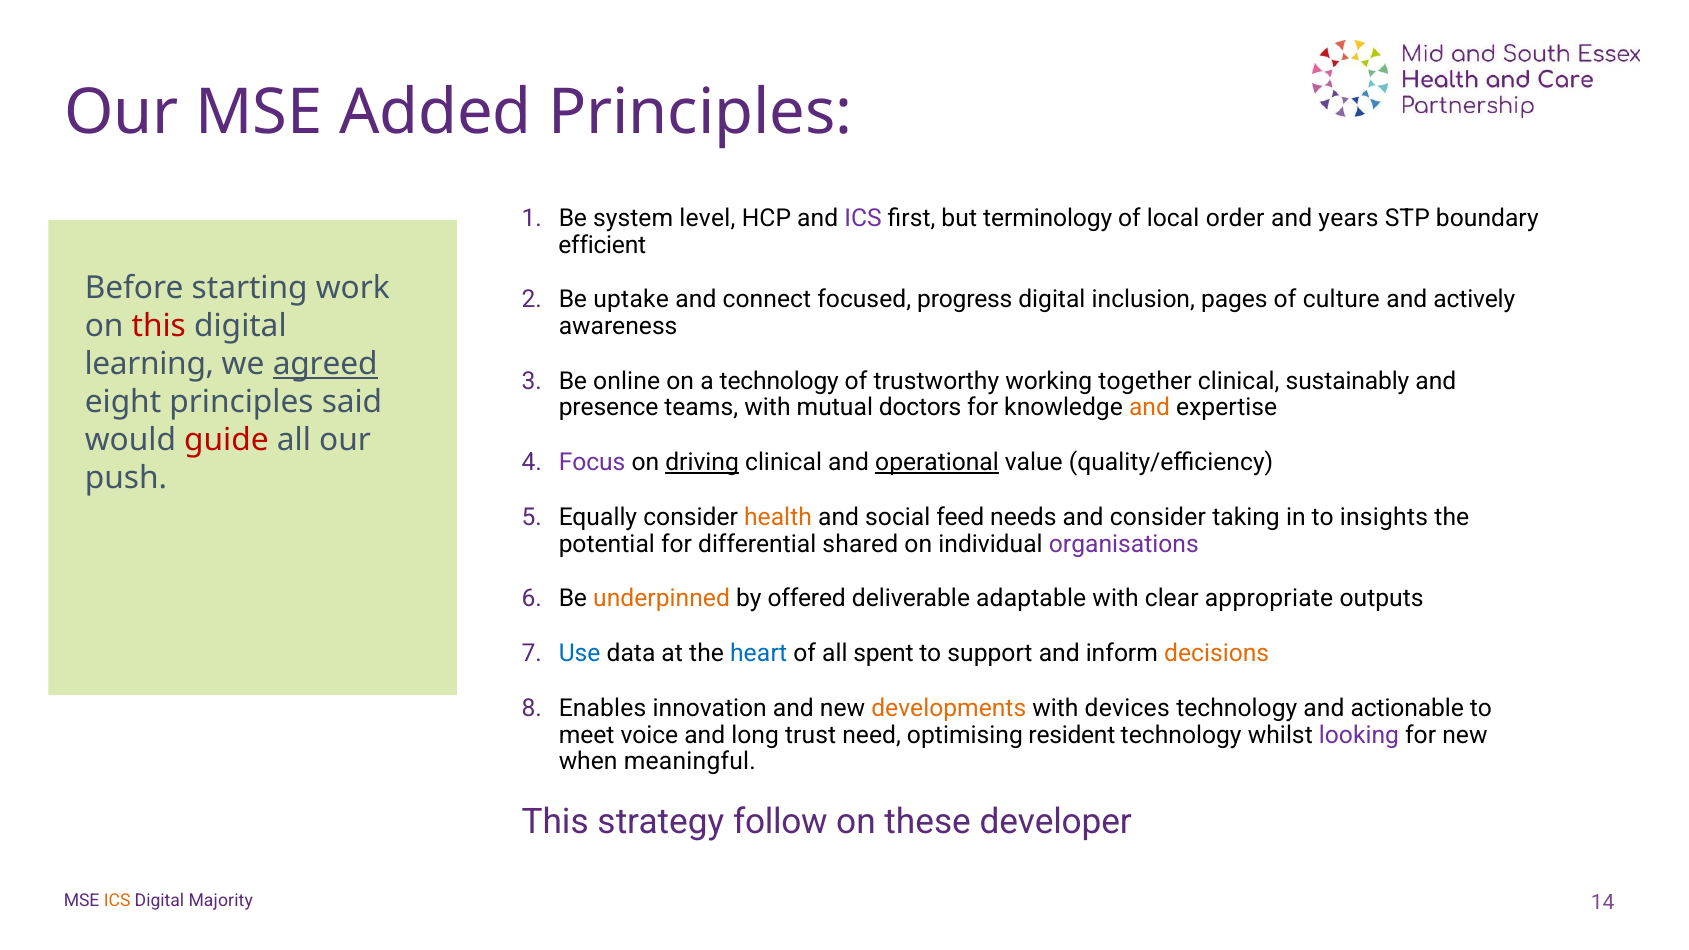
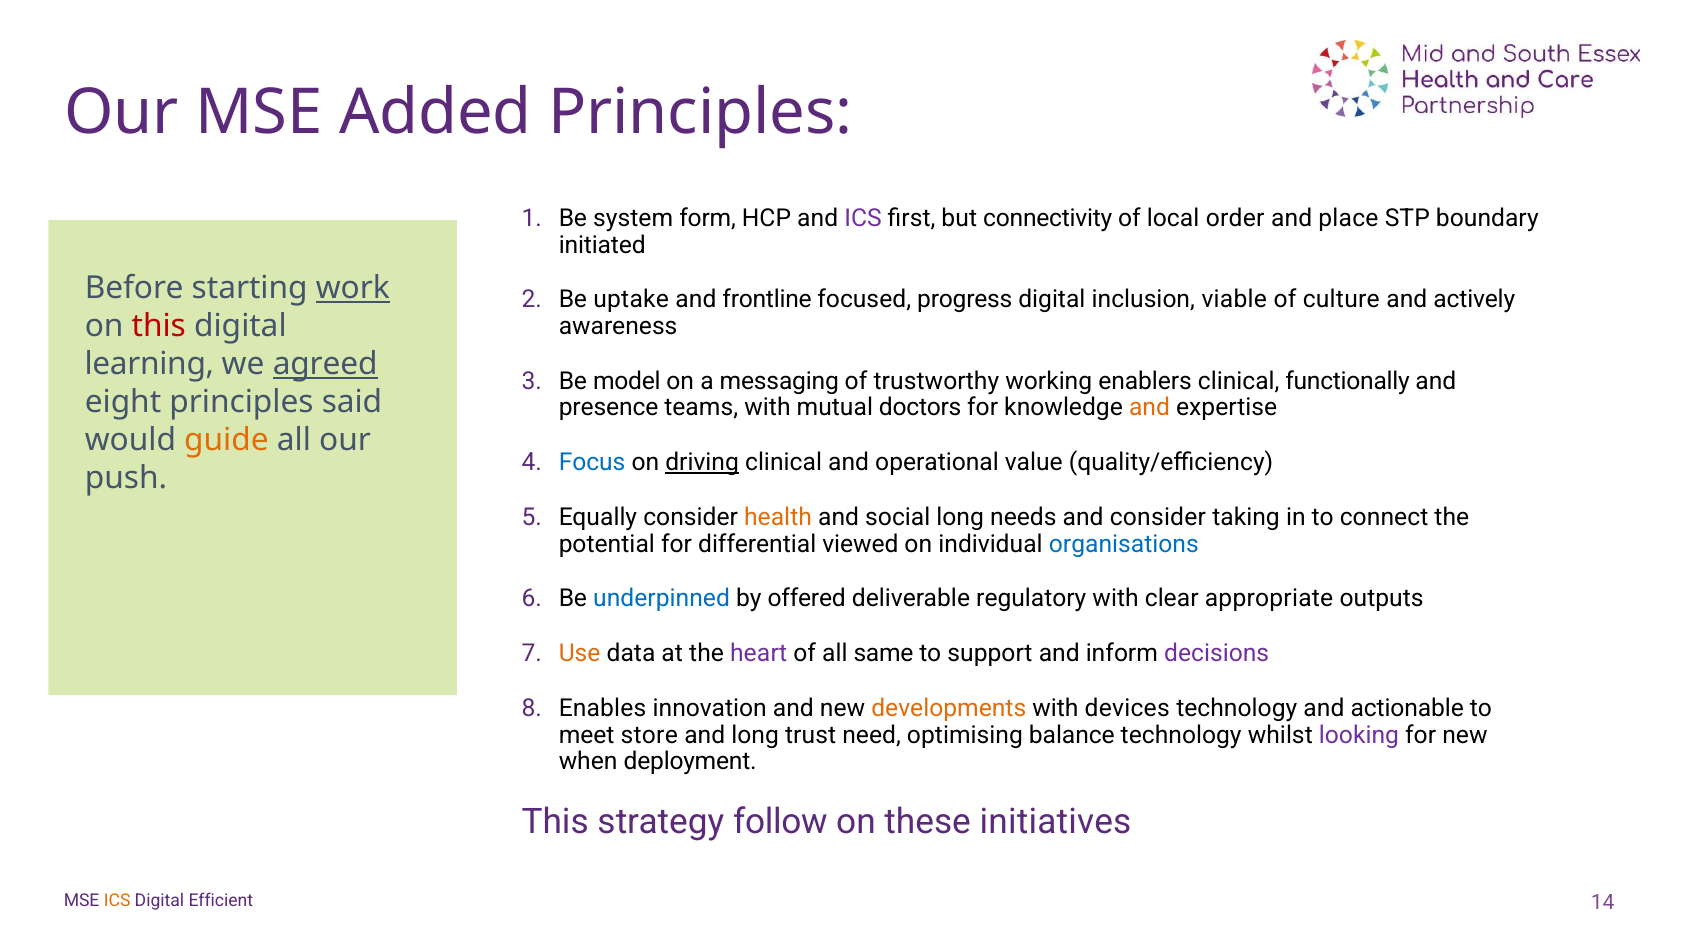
level: level -> form
terminology: terminology -> connectivity
years: years -> place
efficient: efficient -> initiated
work underline: none -> present
connect: connect -> frontline
pages: pages -> viable
online: online -> model
a technology: technology -> messaging
together: together -> enablers
sustainably: sustainably -> functionally
guide colour: red -> orange
Focus colour: purple -> blue
operational underline: present -> none
social feed: feed -> long
insights: insights -> connect
shared: shared -> viewed
organisations colour: purple -> blue
underpinned colour: orange -> blue
adaptable: adaptable -> regulatory
Use colour: blue -> orange
heart colour: blue -> purple
spent: spent -> same
decisions colour: orange -> purple
voice: voice -> store
resident: resident -> balance
meaningful: meaningful -> deployment
developer: developer -> initiatives
Majority: Majority -> Efficient
